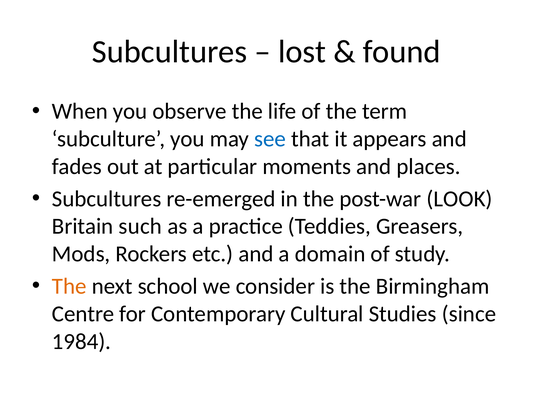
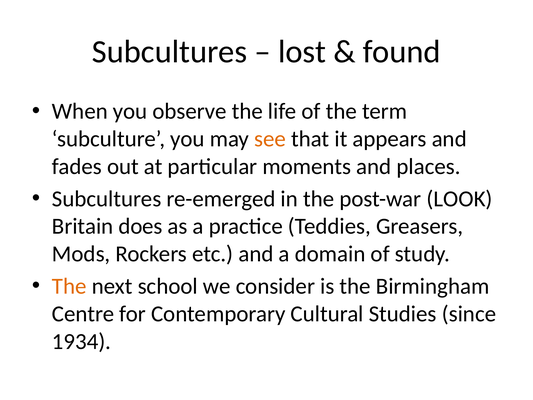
see colour: blue -> orange
such: such -> does
1984: 1984 -> 1934
